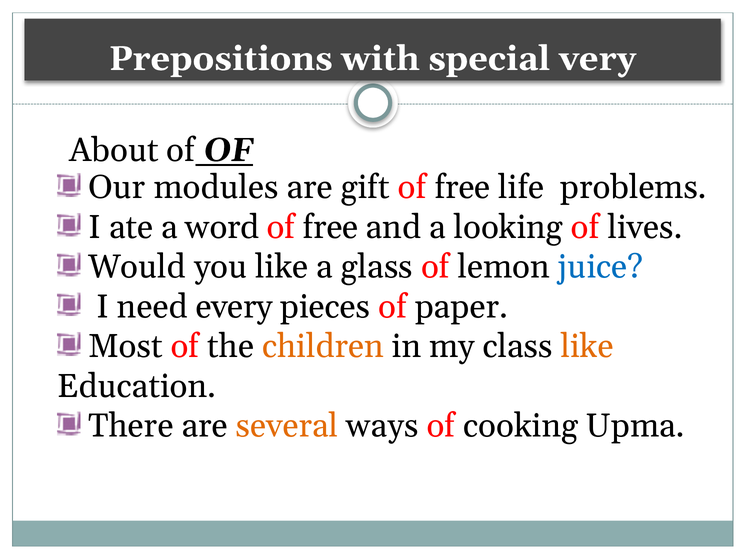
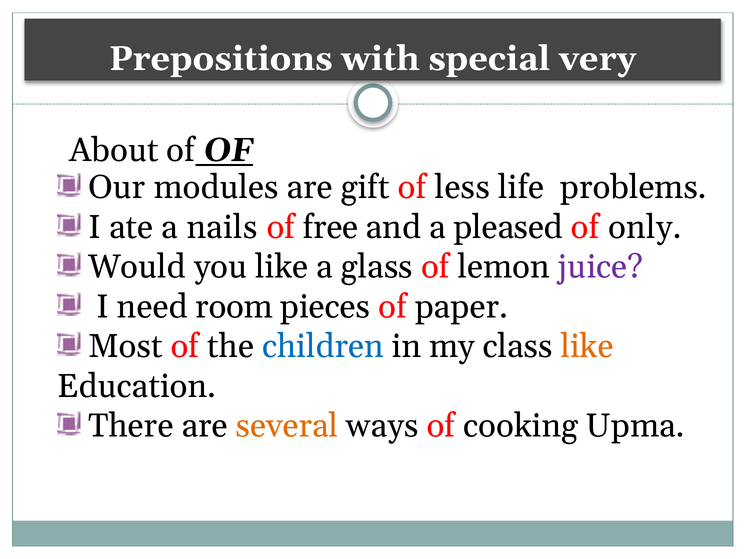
free at (463, 188): free -> less
word: word -> nails
looking: looking -> pleased
lives: lives -> only
juice colour: blue -> purple
every: every -> room
children colour: orange -> blue
